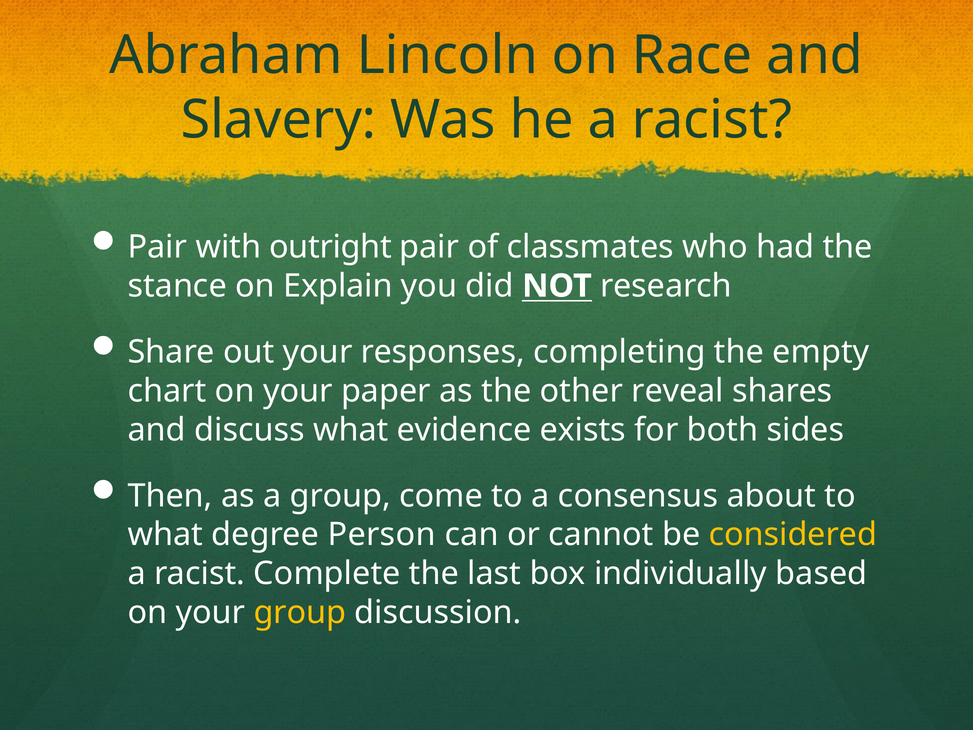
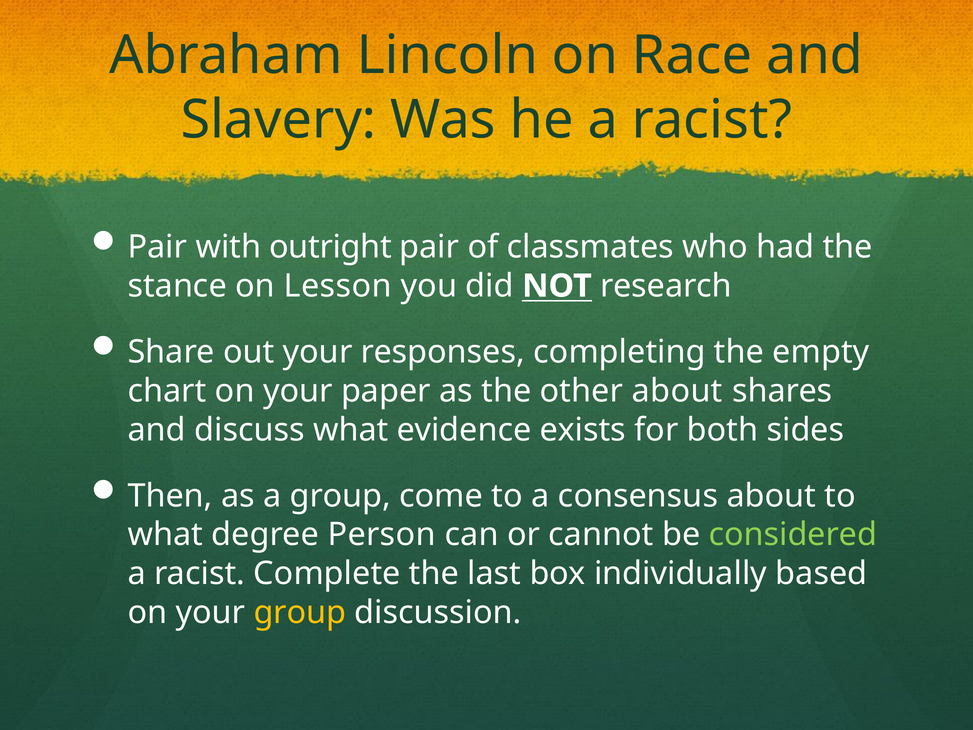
Explain: Explain -> Lesson
other reveal: reveal -> about
considered colour: yellow -> light green
